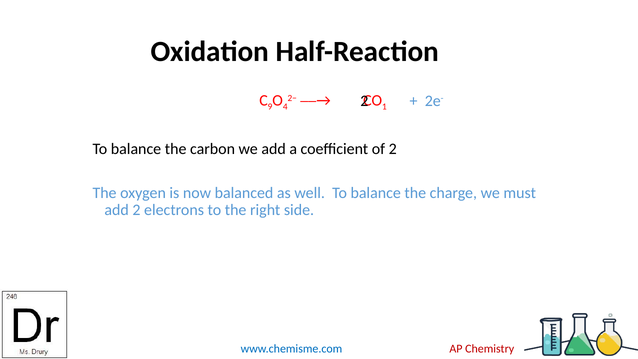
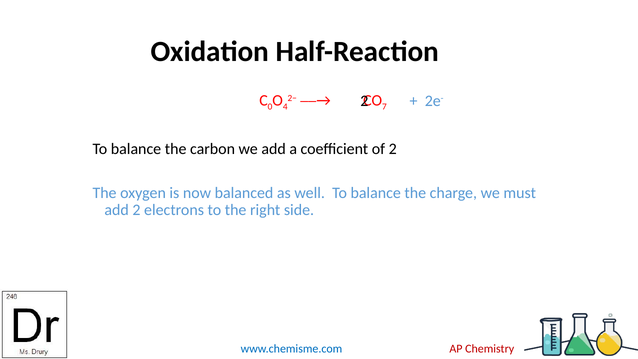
9: 9 -> 0
1: 1 -> 7
